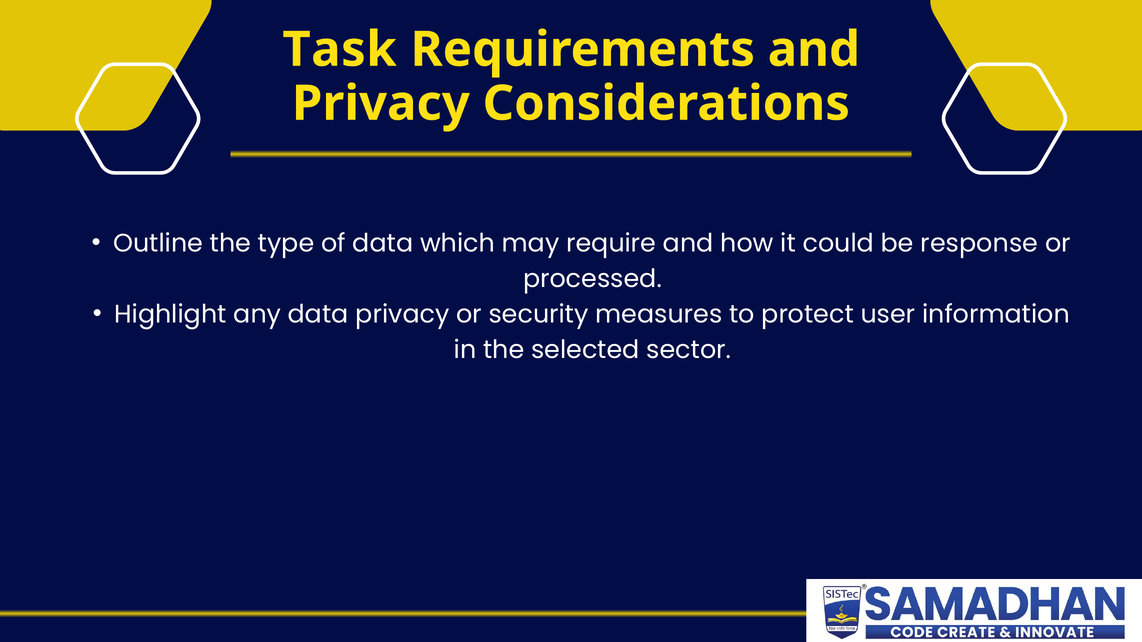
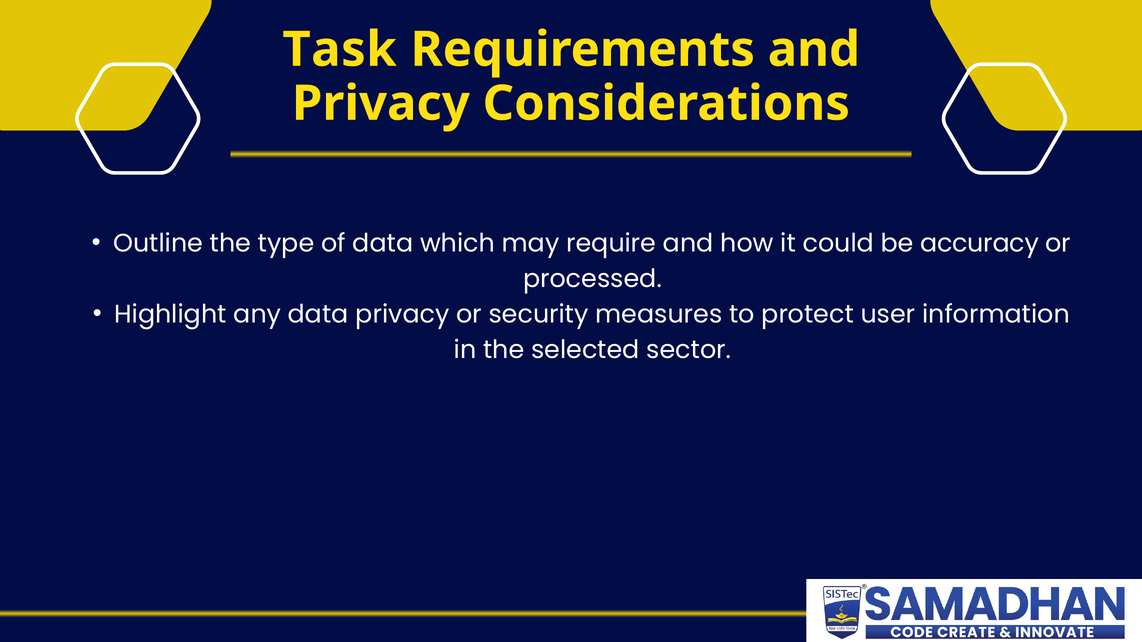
response: response -> accuracy
